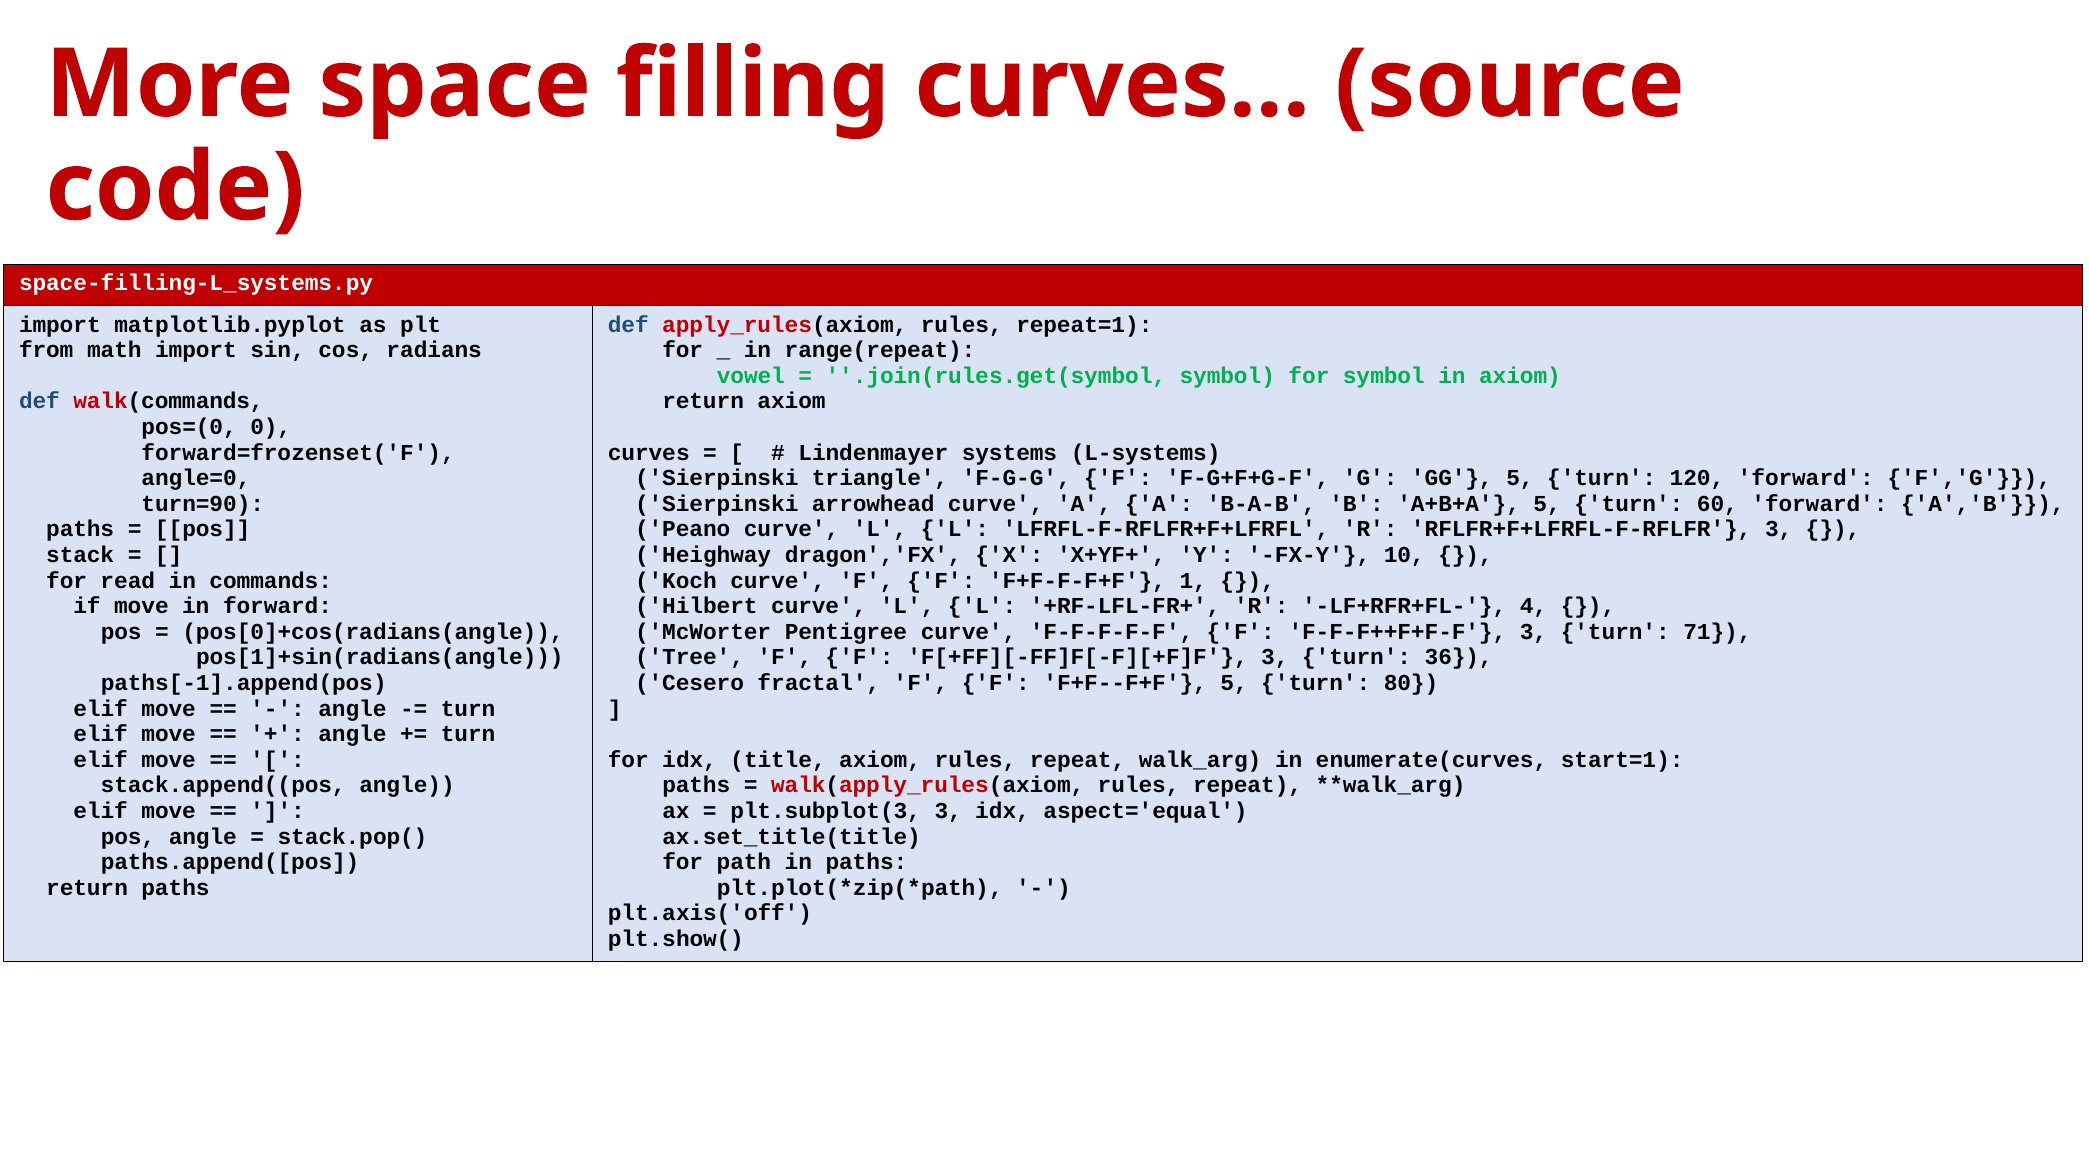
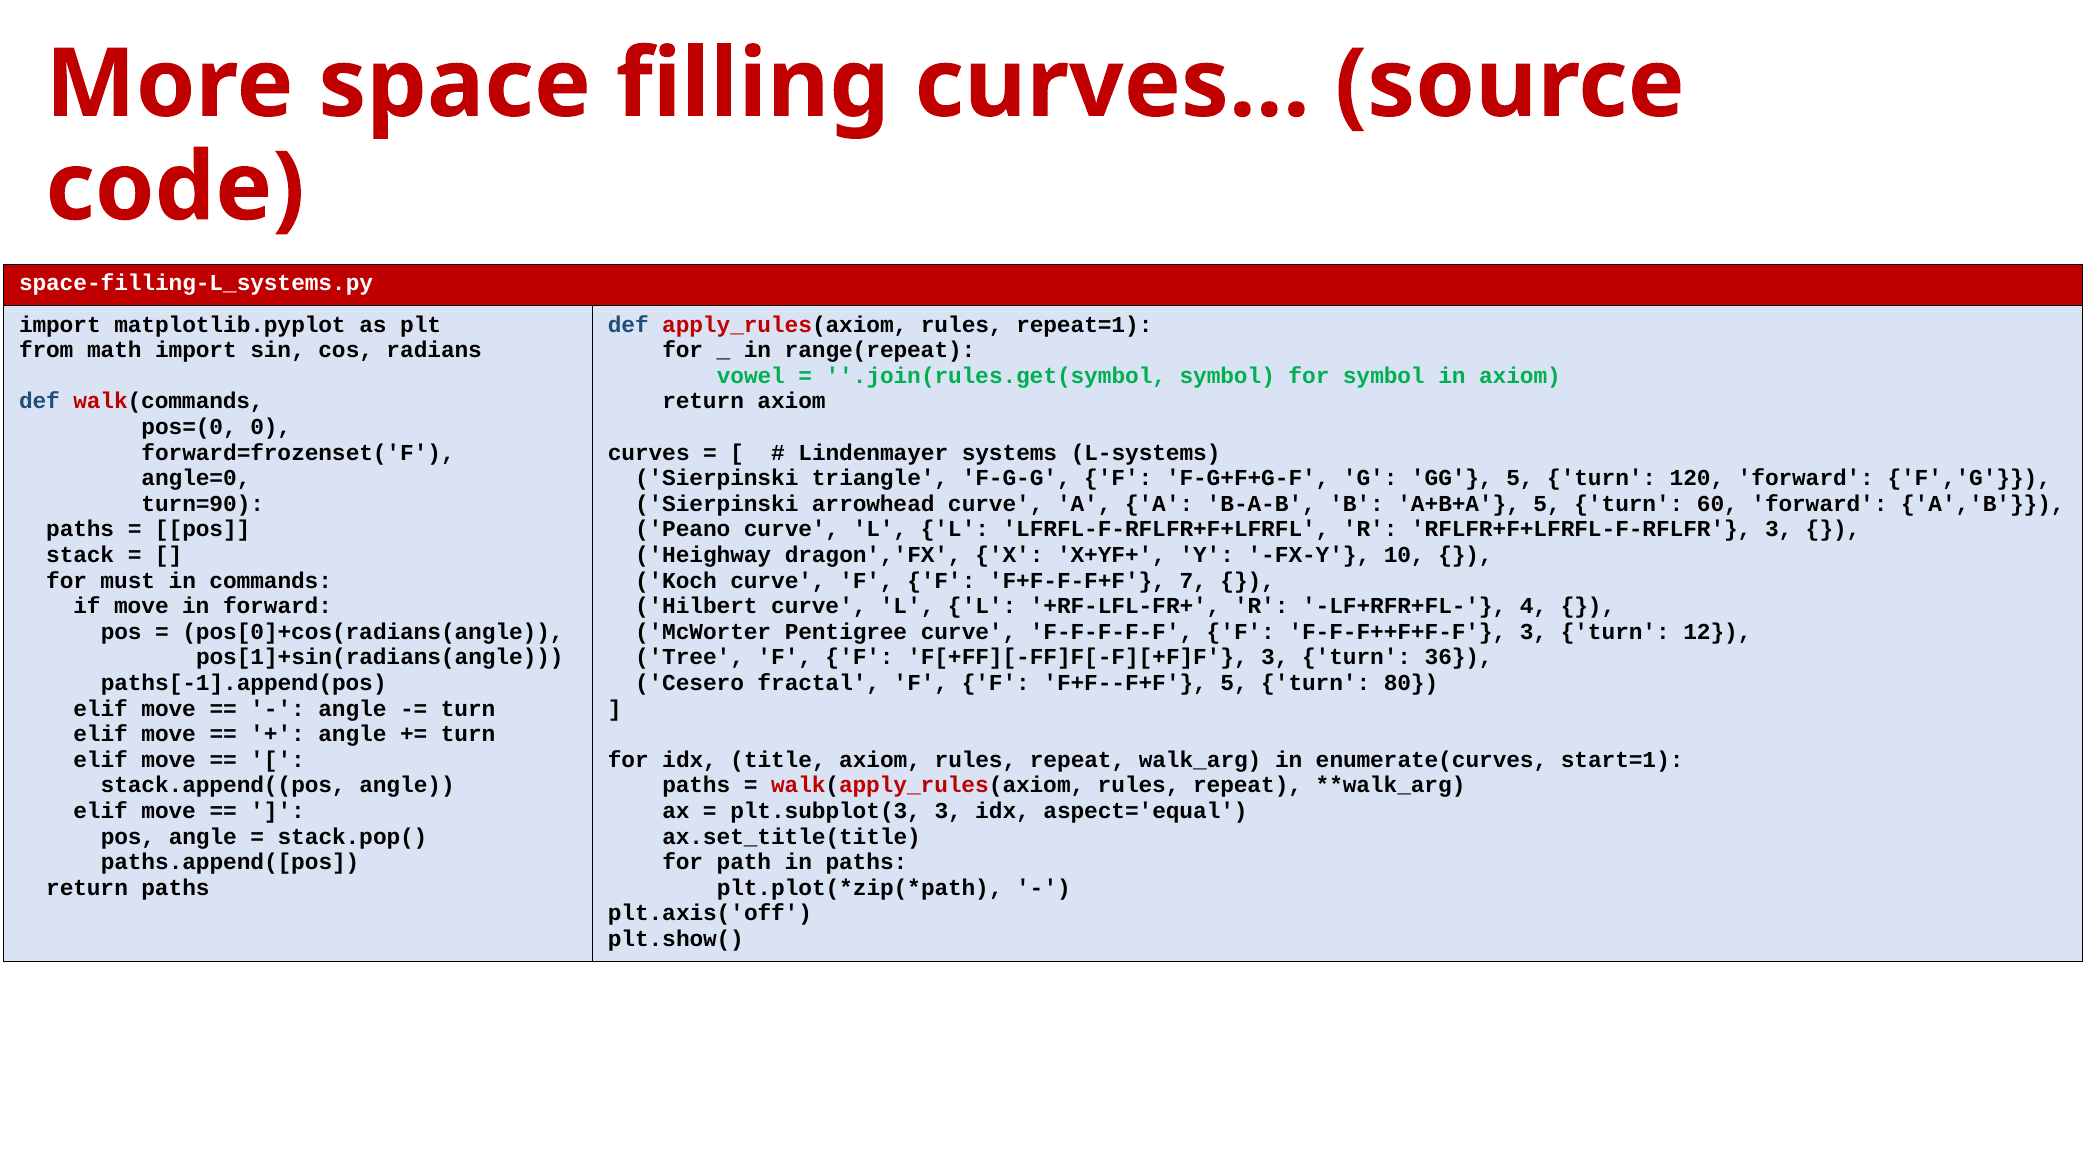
read: read -> must
1: 1 -> 7
71: 71 -> 12
